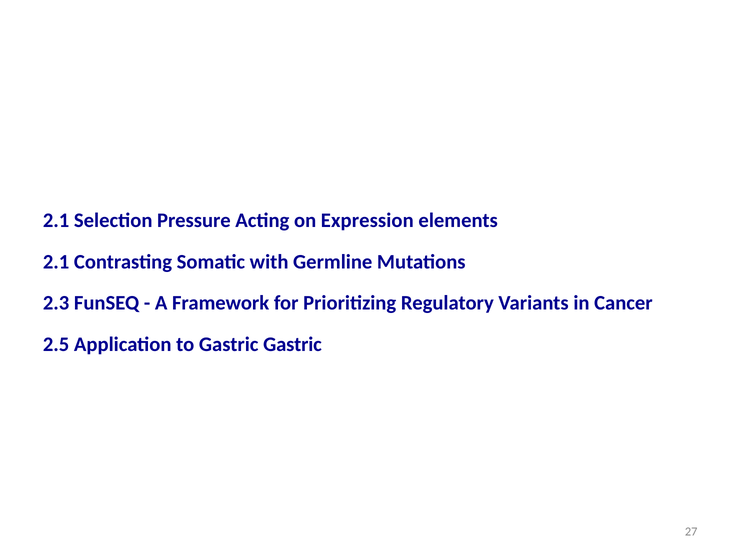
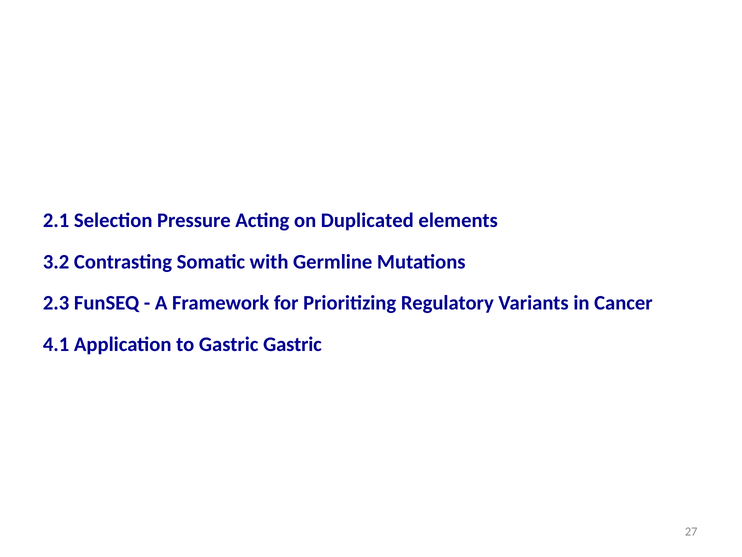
Expression: Expression -> Duplicated
2.1 at (56, 262): 2.1 -> 3.2
2.5: 2.5 -> 4.1
